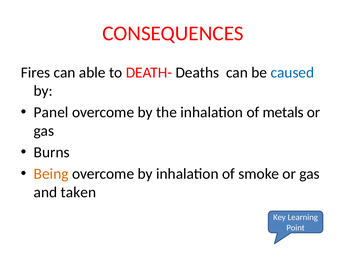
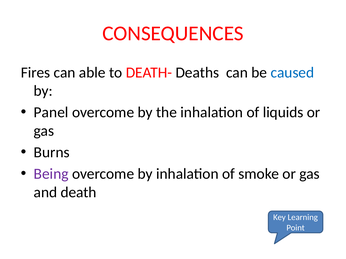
metals: metals -> liquids
Being colour: orange -> purple
taken: taken -> death
